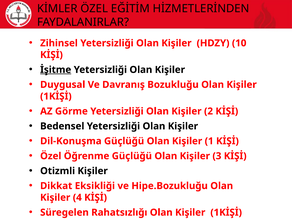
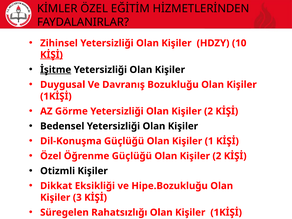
KİŞİ at (51, 55) underline: none -> present
Güçlüğü Olan Kişiler 3: 3 -> 2
4 at (77, 198): 4 -> 3
